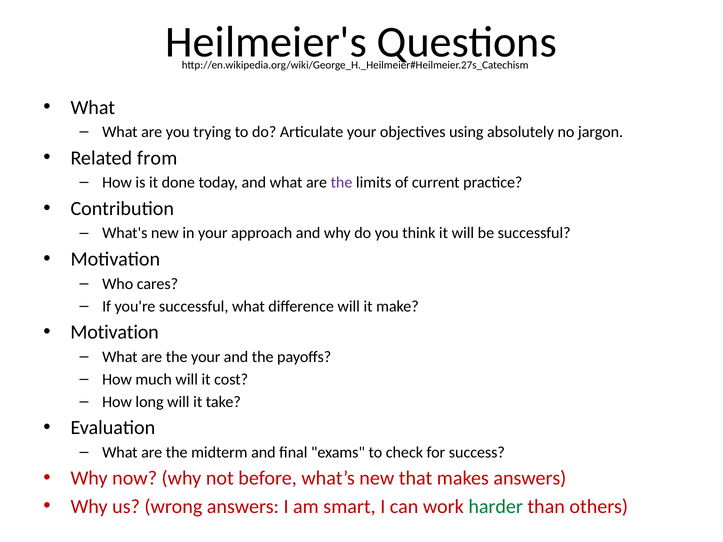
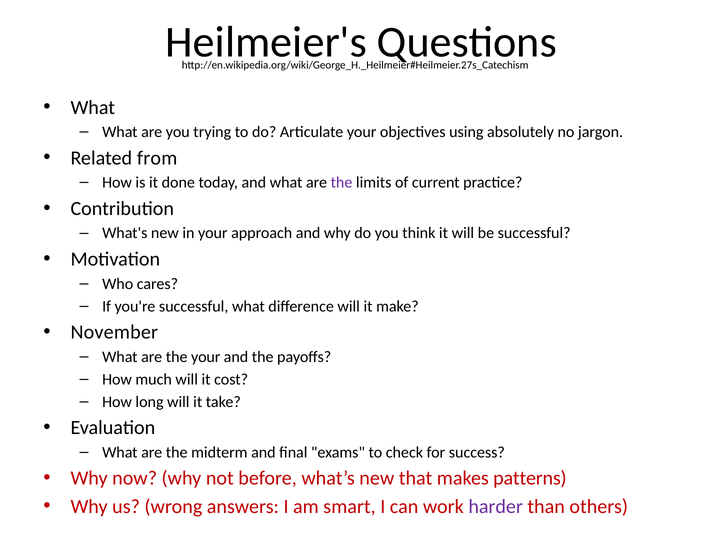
Motivation at (115, 332): Motivation -> November
makes answers: answers -> patterns
harder colour: green -> purple
